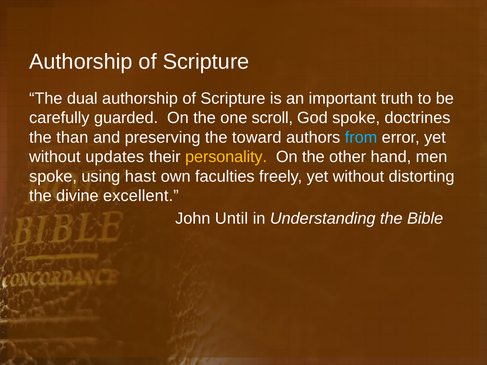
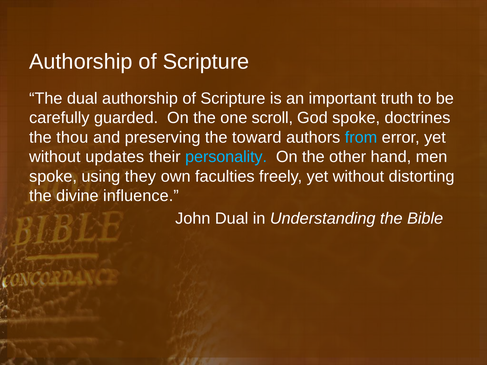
than: than -> thou
personality colour: yellow -> light blue
hast: hast -> they
excellent: excellent -> influence
John Until: Until -> Dual
